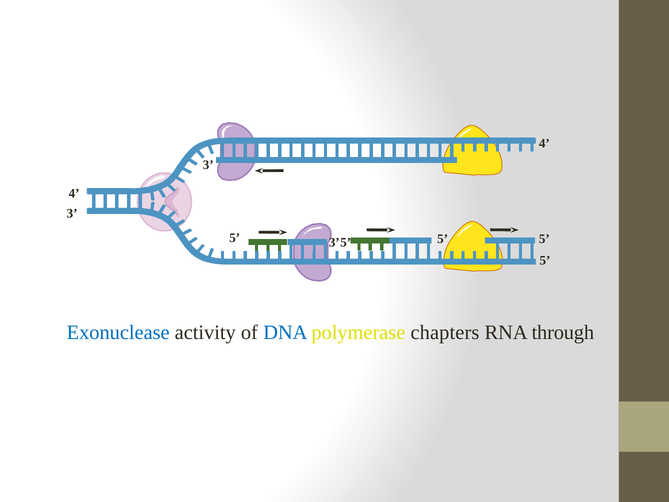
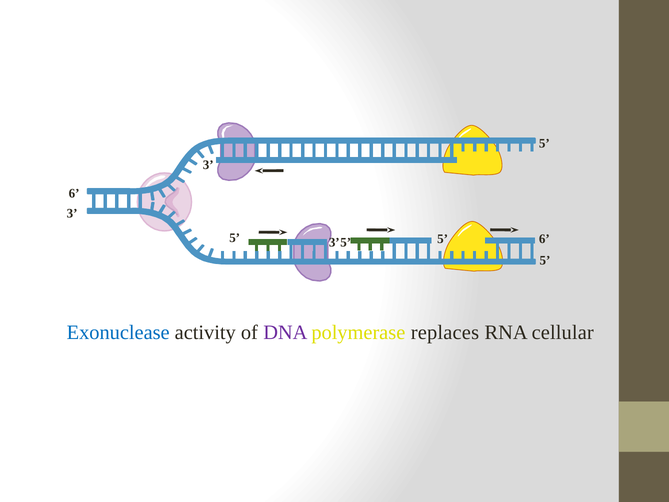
4 at (544, 143): 4 -> 5
4 at (74, 194): 4 -> 6
5 at (544, 239): 5 -> 6
DNA colour: blue -> purple
chapters: chapters -> replaces
through: through -> cellular
